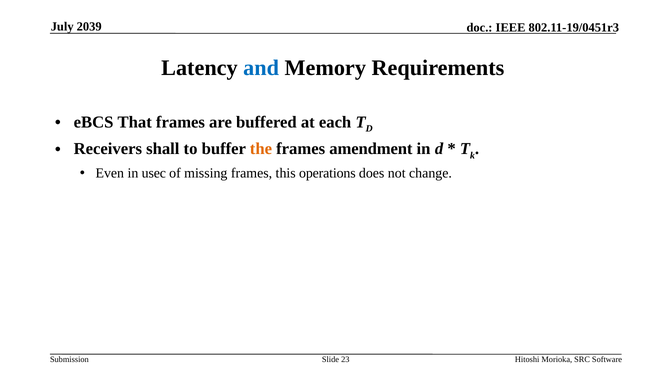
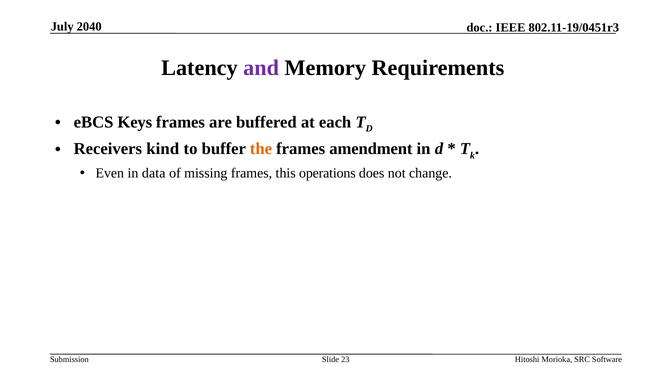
2039: 2039 -> 2040
and colour: blue -> purple
That: That -> Keys
shall: shall -> kind
usec: usec -> data
